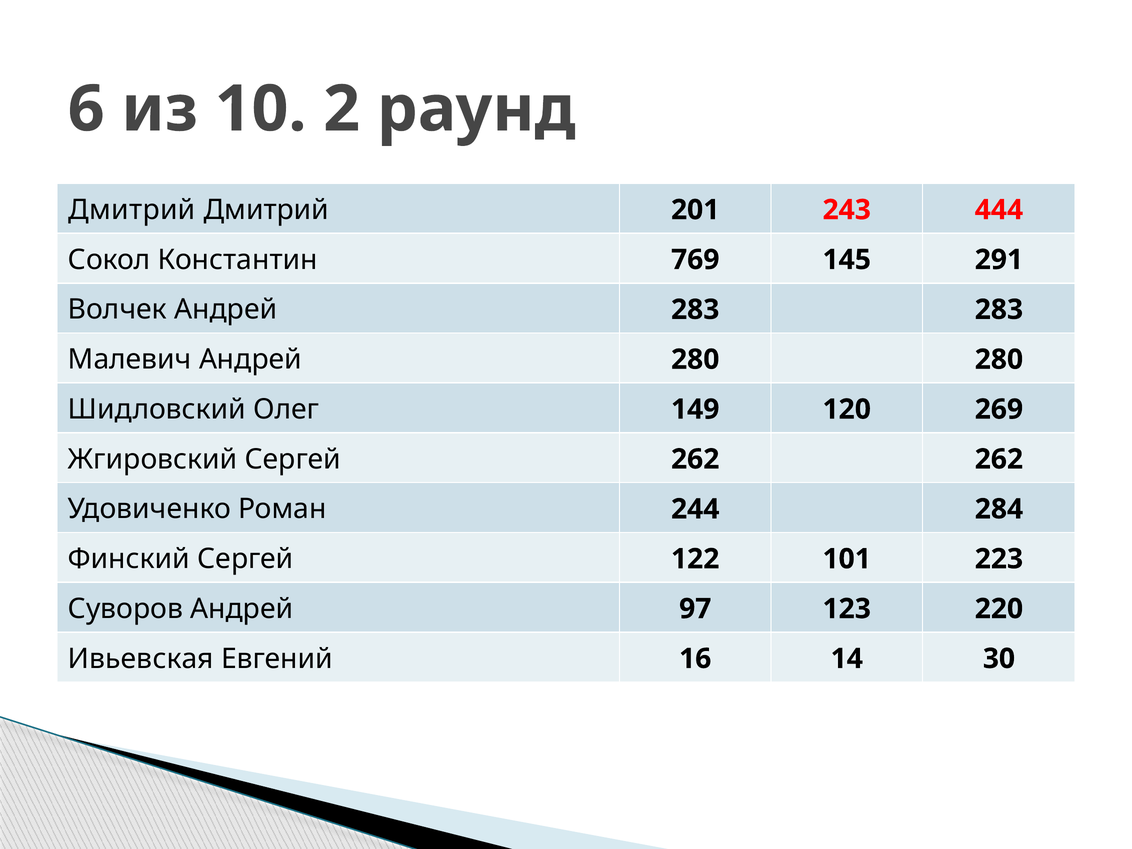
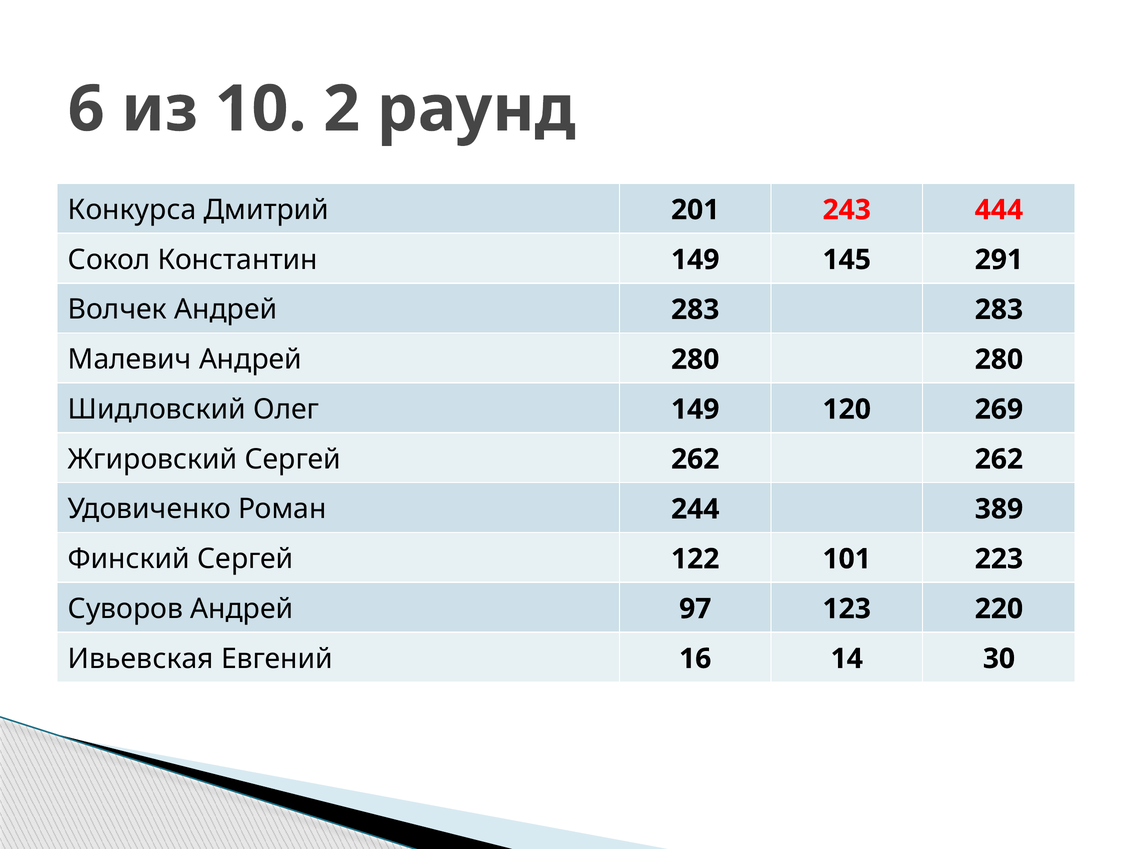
Дмитрий at (132, 210): Дмитрий -> Конкурса
Константин 769: 769 -> 149
284: 284 -> 389
